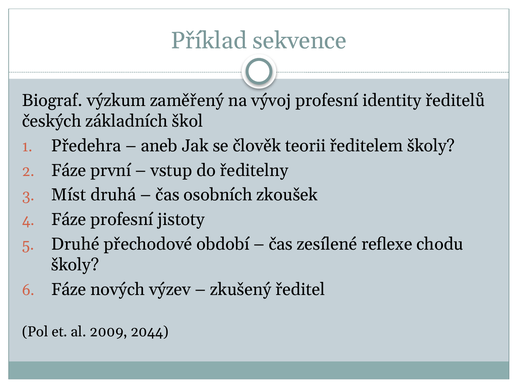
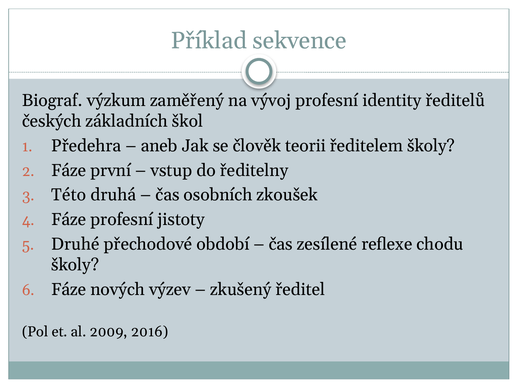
Míst: Míst -> Této
2044: 2044 -> 2016
